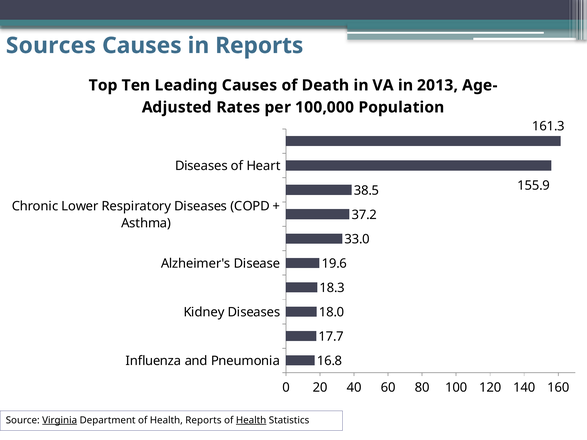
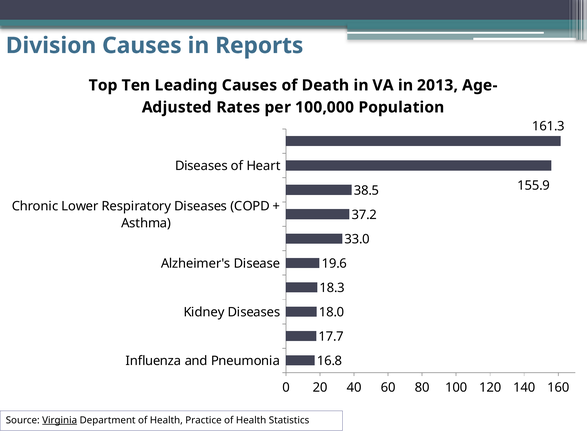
Sources: Sources -> Division
Health Reports: Reports -> Practice
Health at (251, 420) underline: present -> none
